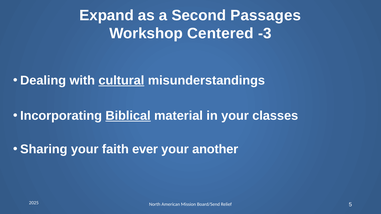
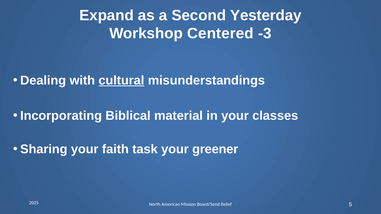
Passages: Passages -> Yesterday
Biblical underline: present -> none
ever: ever -> task
another: another -> greener
